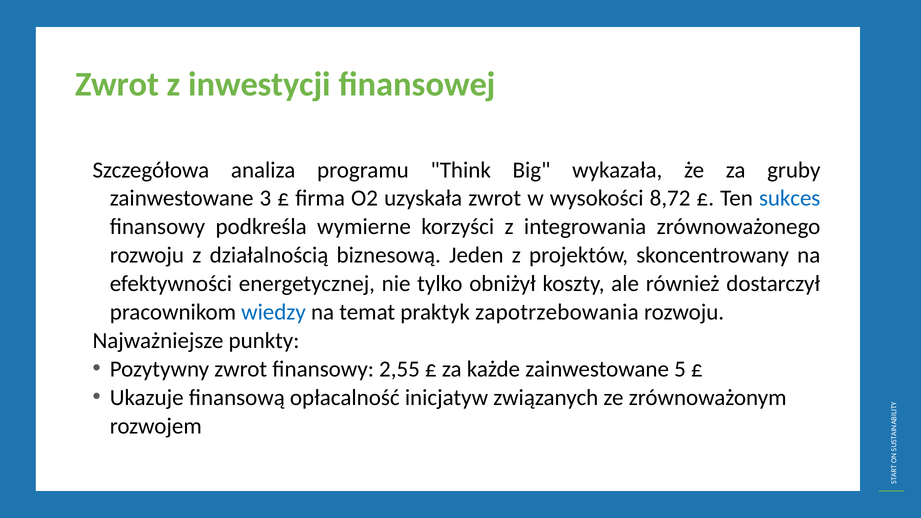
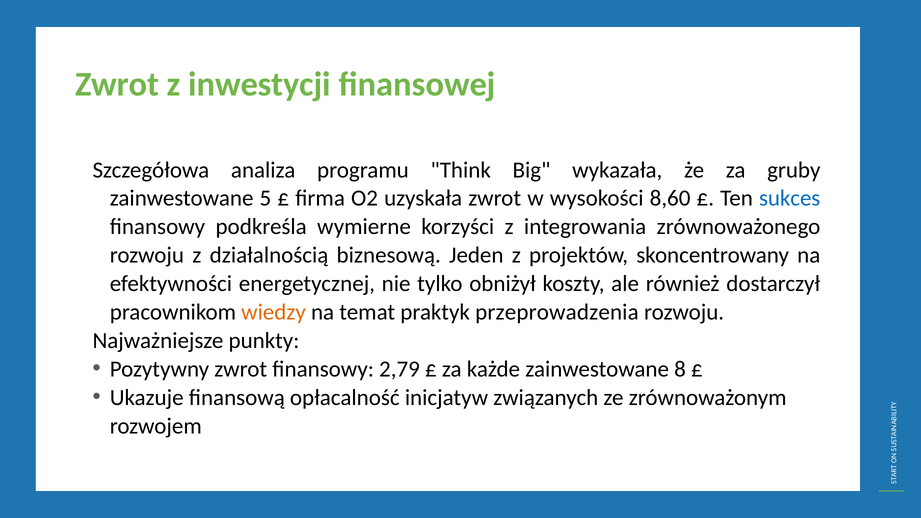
3: 3 -> 5
8,72: 8,72 -> 8,60
wiedzy colour: blue -> orange
zapotrzebowania: zapotrzebowania -> przeprowadzenia
2,55: 2,55 -> 2,79
5: 5 -> 8
